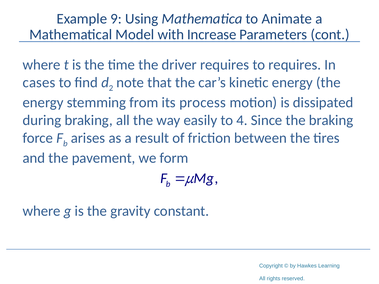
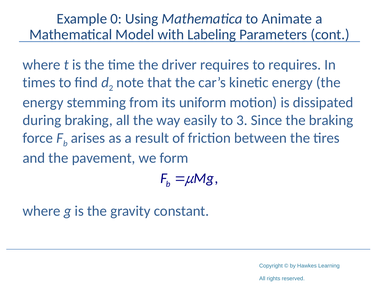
9: 9 -> 0
Increase: Increase -> Labeling
cases: cases -> times
process: process -> uniform
4: 4 -> 3
